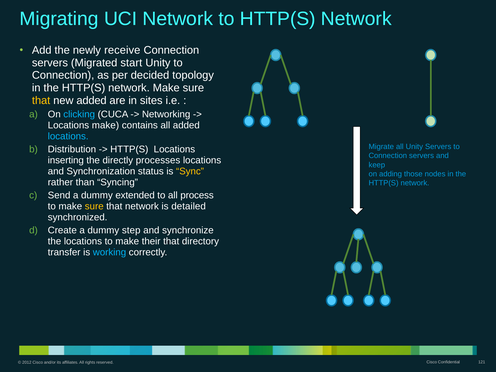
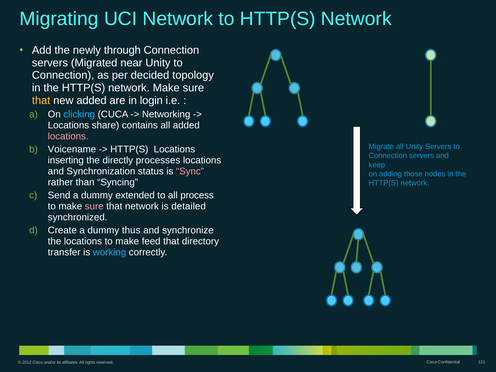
receive: receive -> through
start: start -> near
sites: sites -> login
Locations make: make -> share
locations at (68, 136) colour: light blue -> pink
Distribution: Distribution -> Voicename
Sync colour: yellow -> pink
sure at (94, 206) colour: yellow -> pink
step: step -> thus
their: their -> feed
